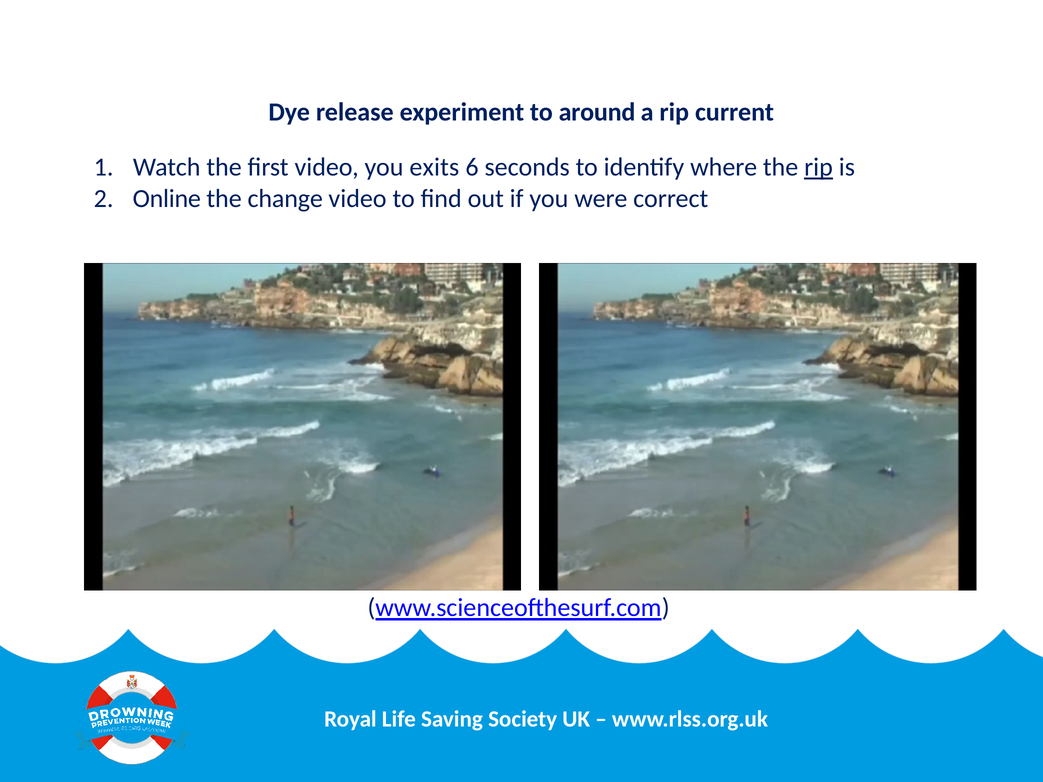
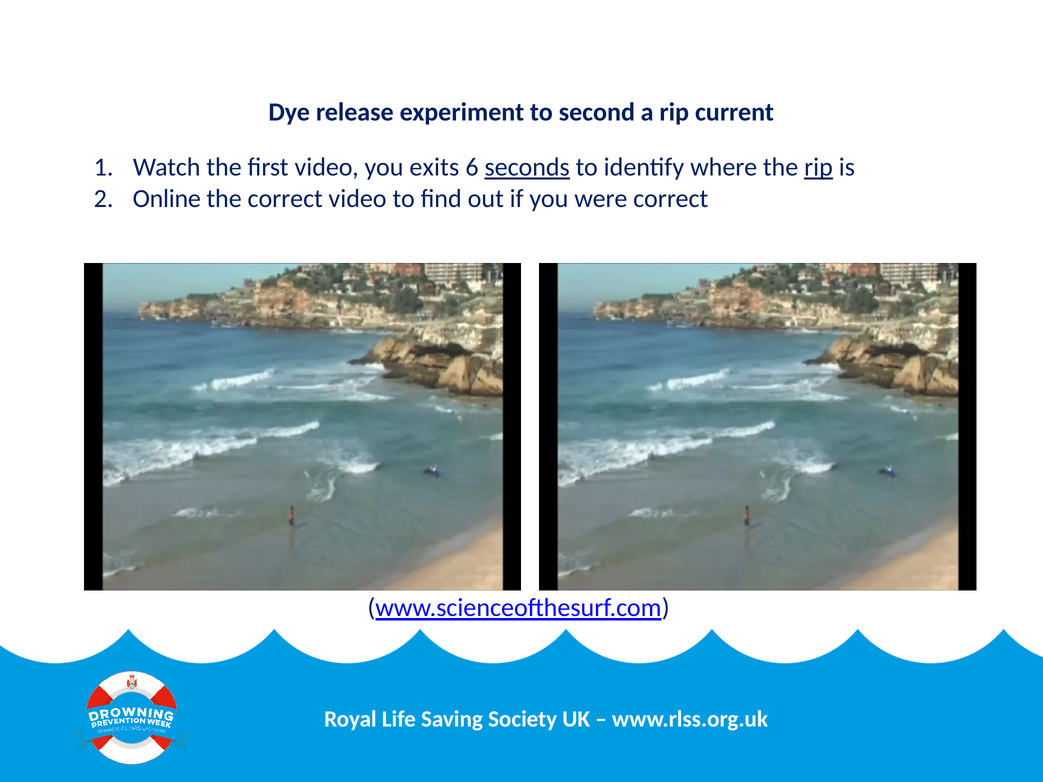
around: around -> second
seconds underline: none -> present
the change: change -> correct
